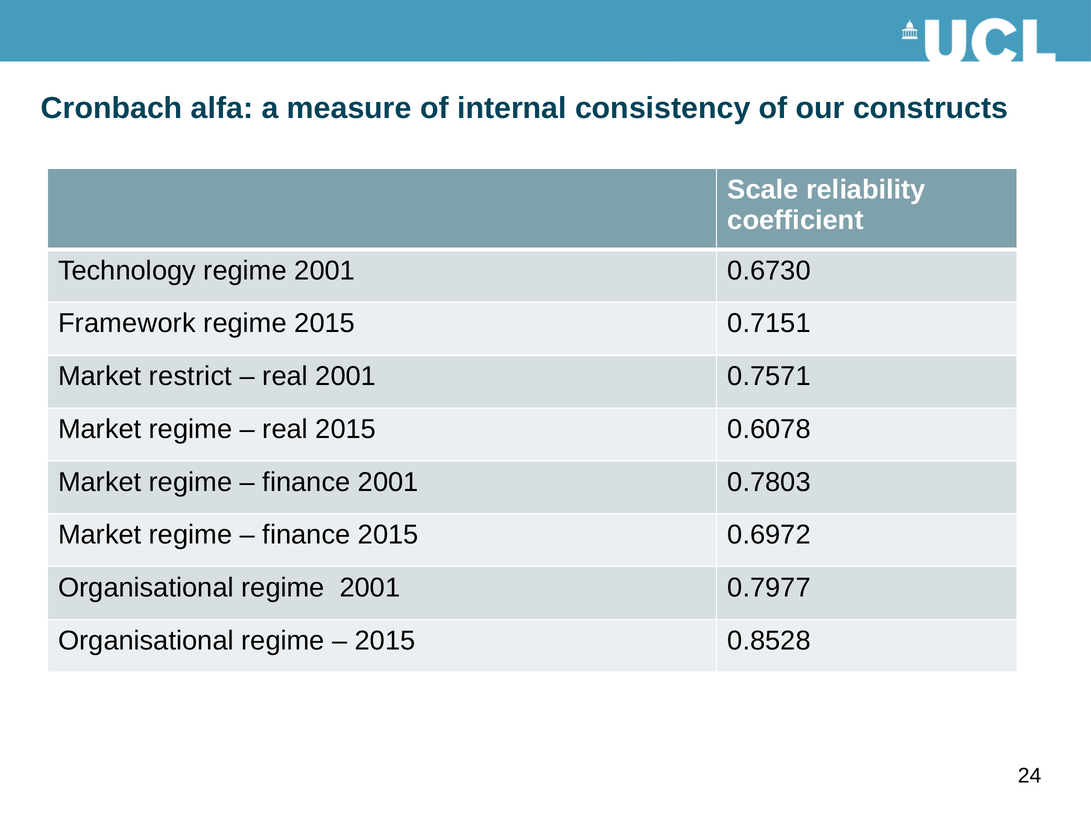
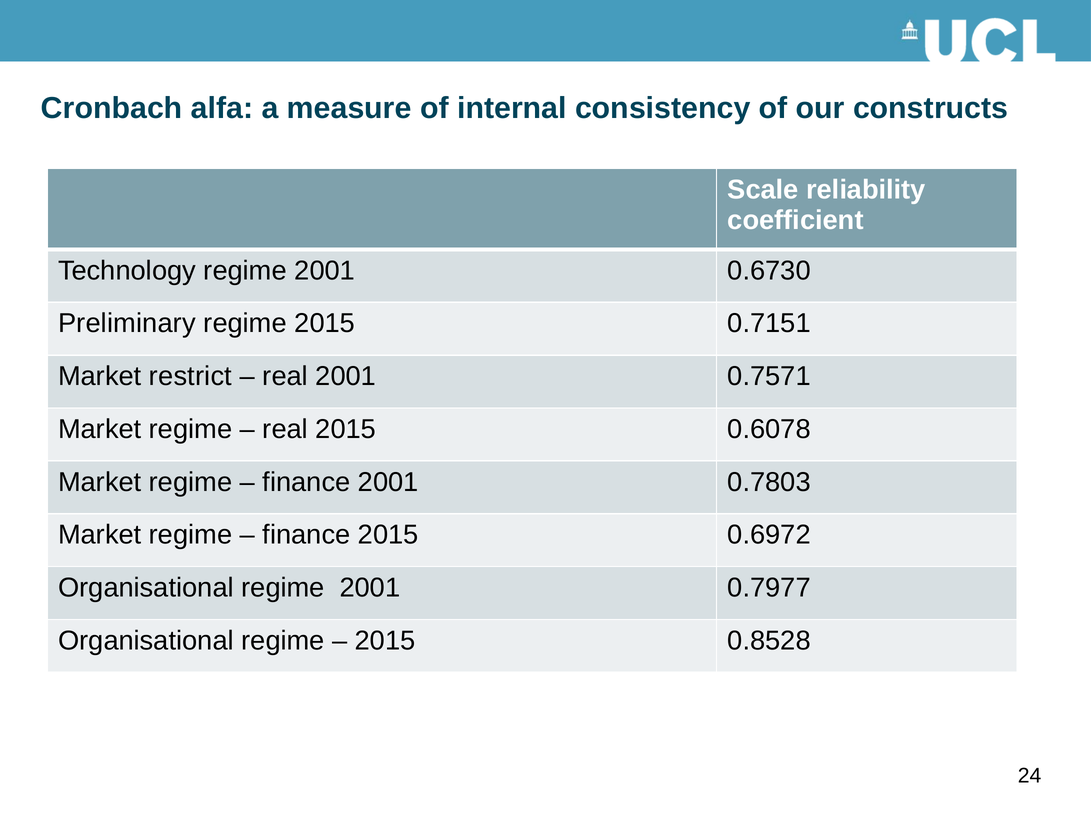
Framework: Framework -> Preliminary
